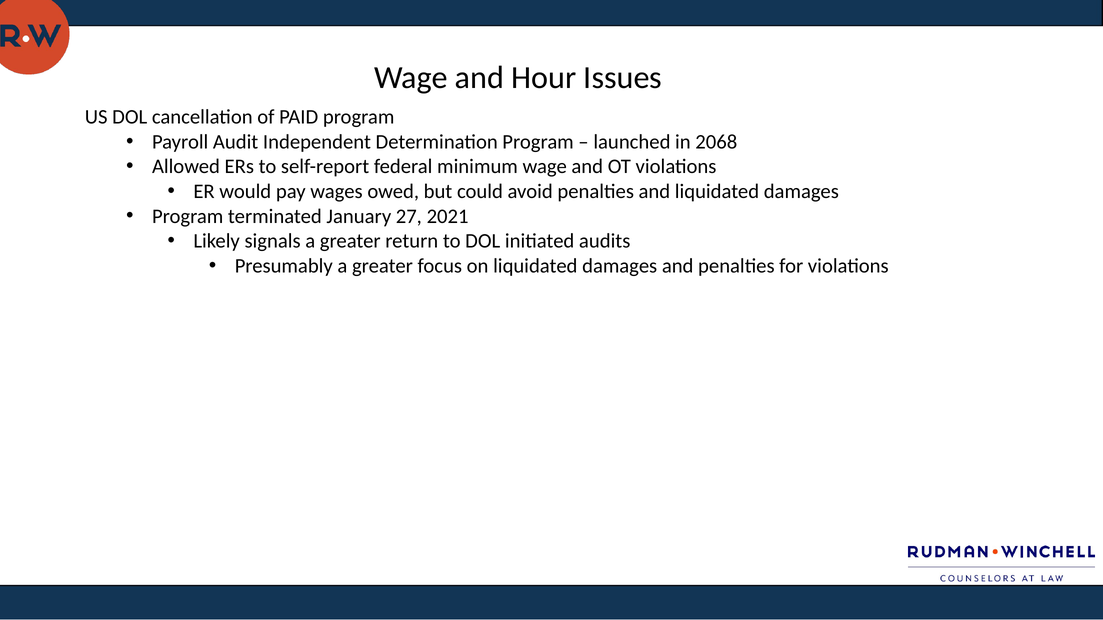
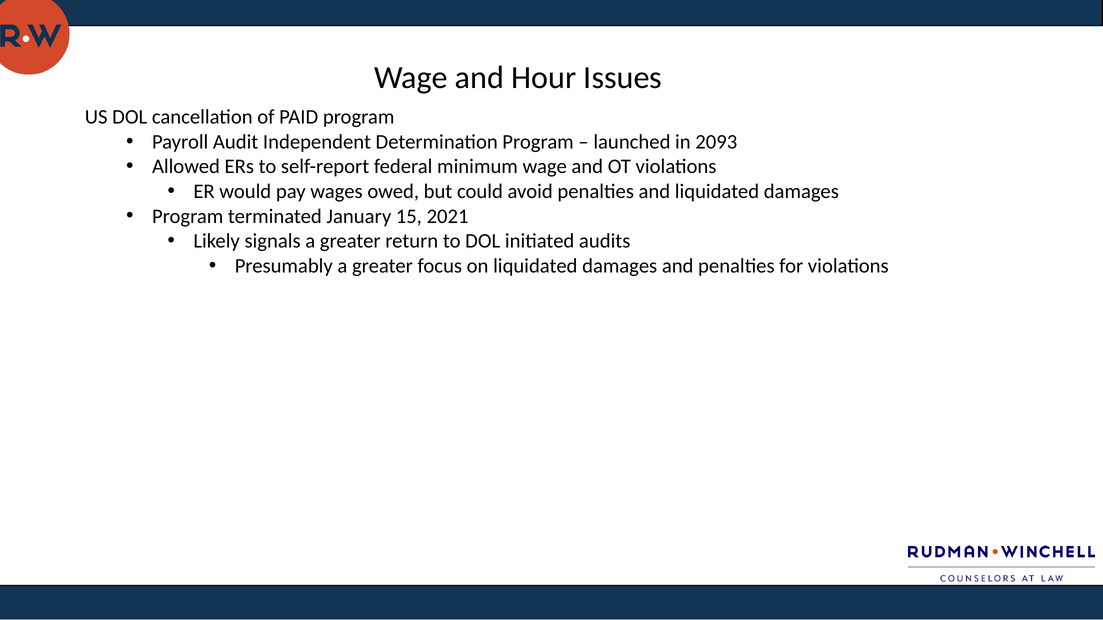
2068: 2068 -> 2093
27: 27 -> 15
